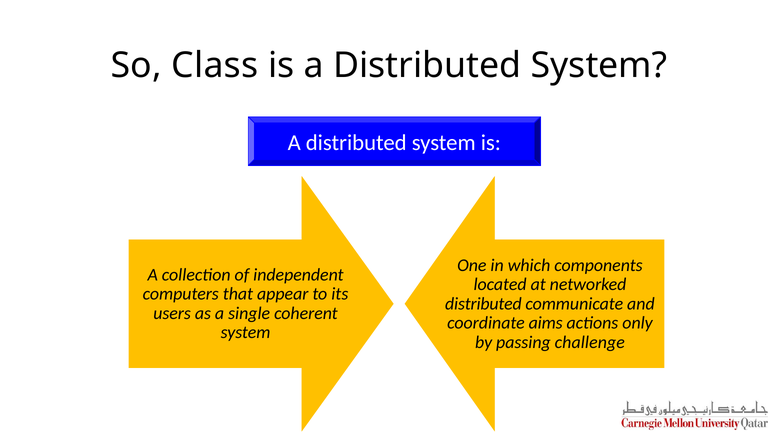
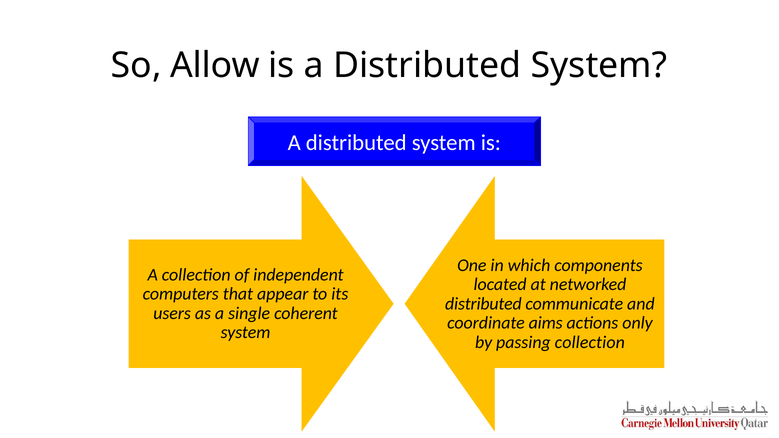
Class: Class -> Allow
passing challenge: challenge -> collection
